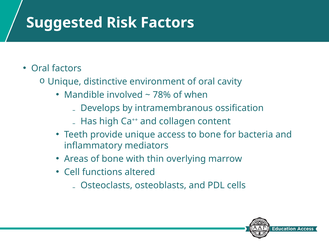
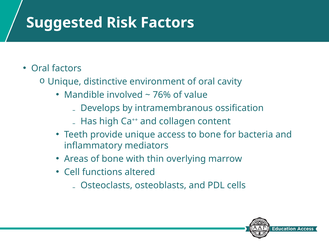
78%: 78% -> 76%
when: when -> value
